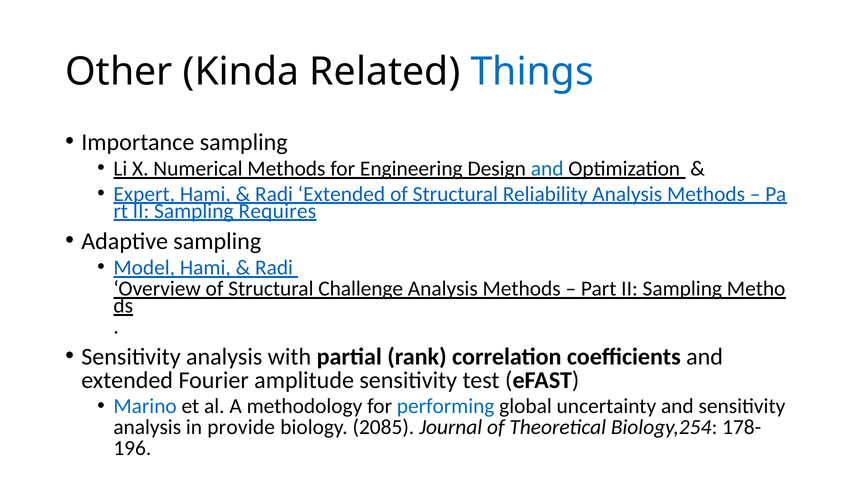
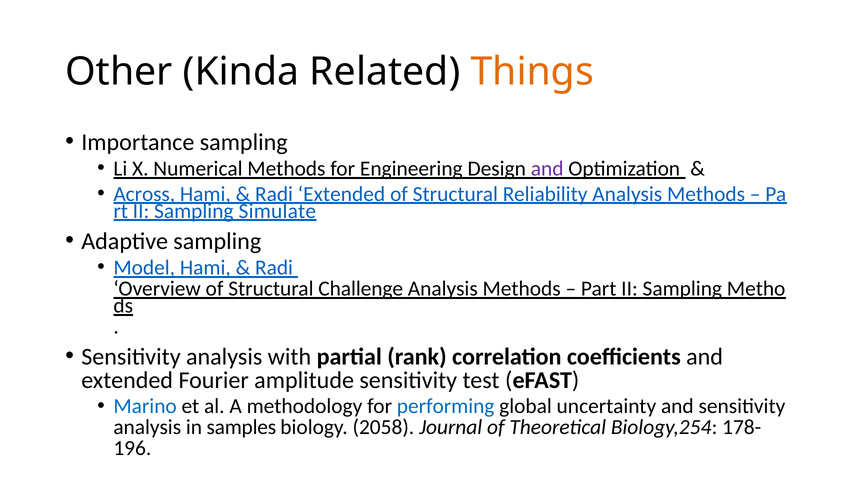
Things colour: blue -> orange
and at (547, 169) colour: blue -> purple
Expert: Expert -> Across
Requires: Requires -> Simulate
provide: provide -> samples
2085: 2085 -> 2058
